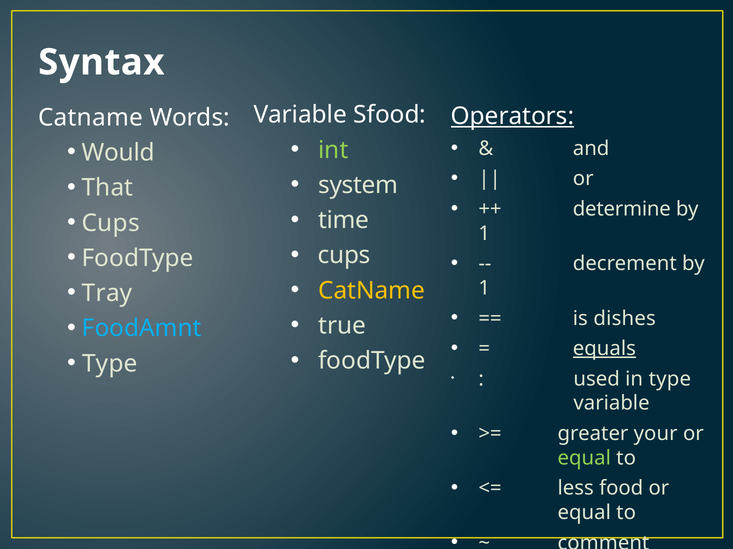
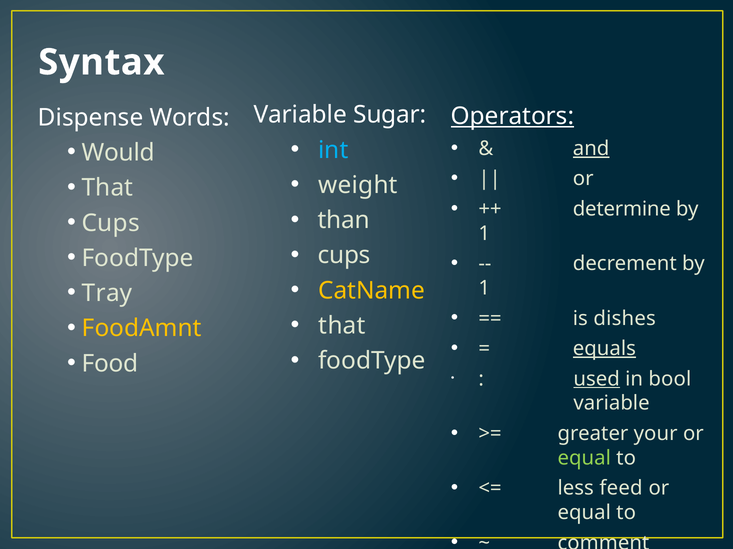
Sfood: Sfood -> Sugar
Catname at (91, 118): Catname -> Dispense
int colour: light green -> light blue
and underline: none -> present
system: system -> weight
time: time -> than
true at (342, 326): true -> that
FoodAmnt colour: light blue -> yellow
Type at (110, 364): Type -> Food
used underline: none -> present
in type: type -> bool
food: food -> feed
